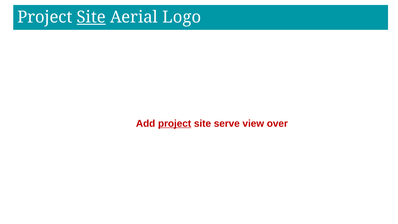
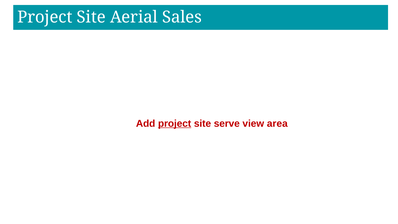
Site at (91, 17) underline: present -> none
Logo: Logo -> Sales
over: over -> area
